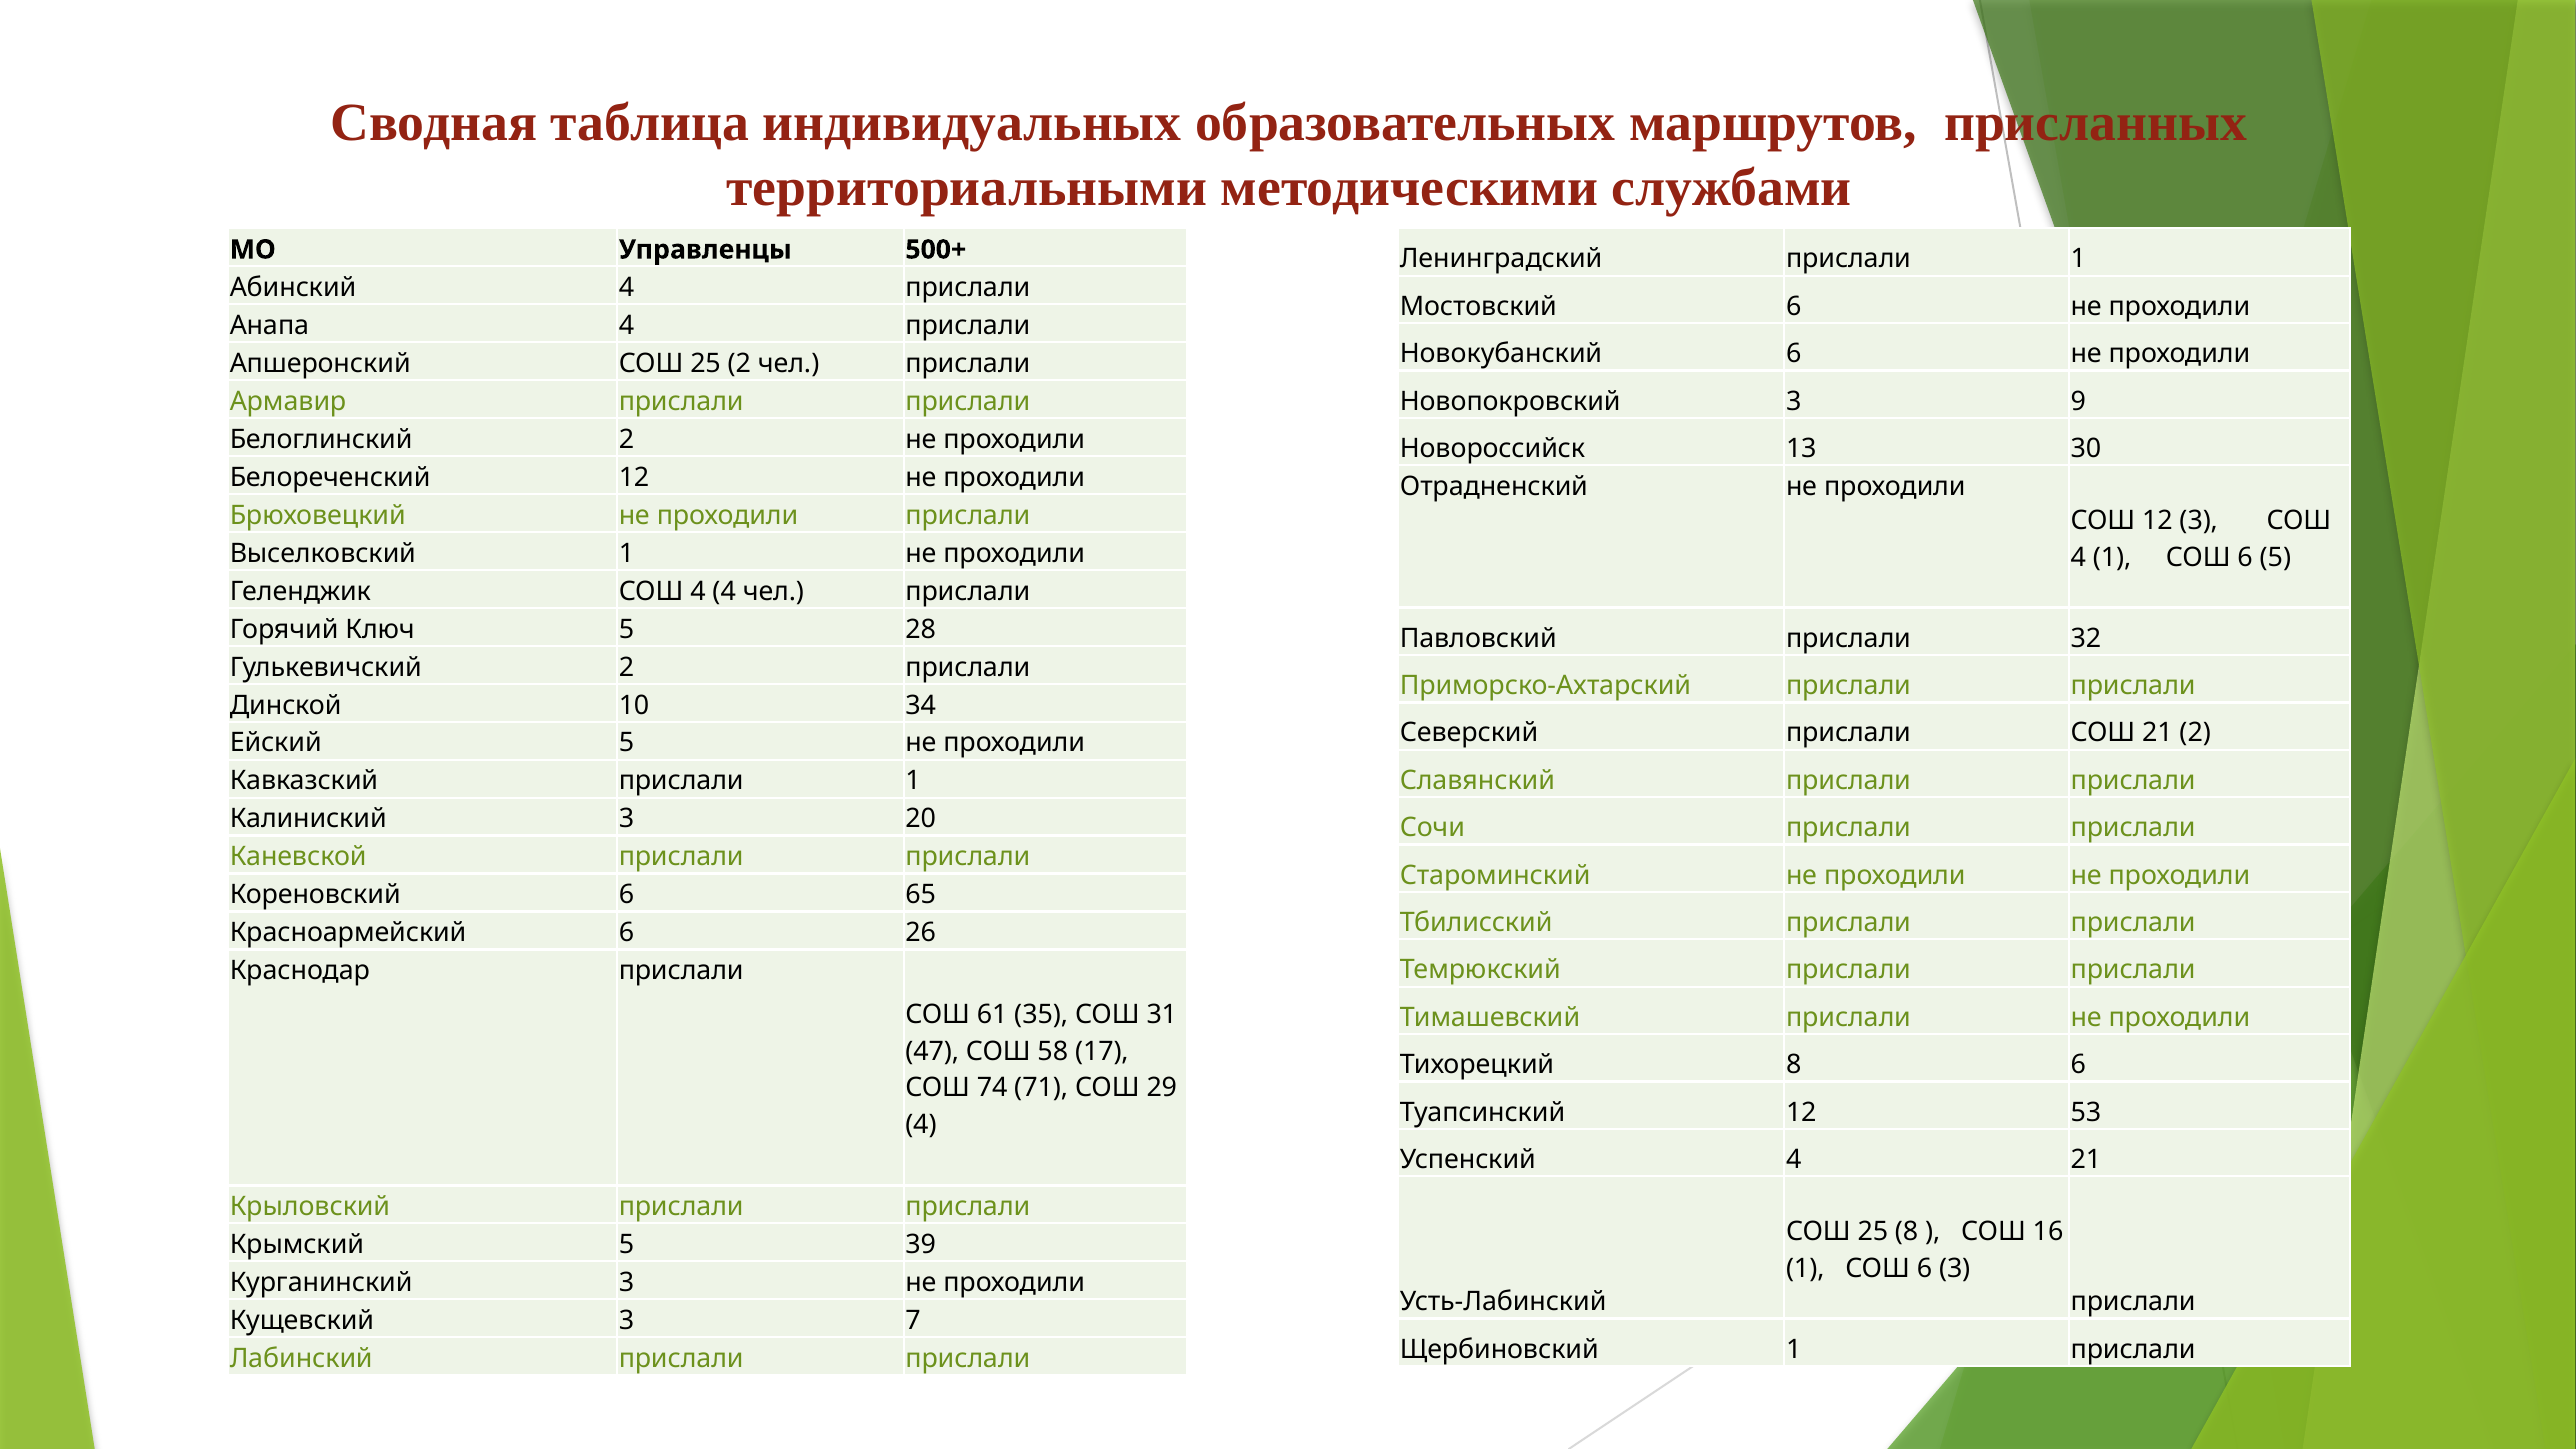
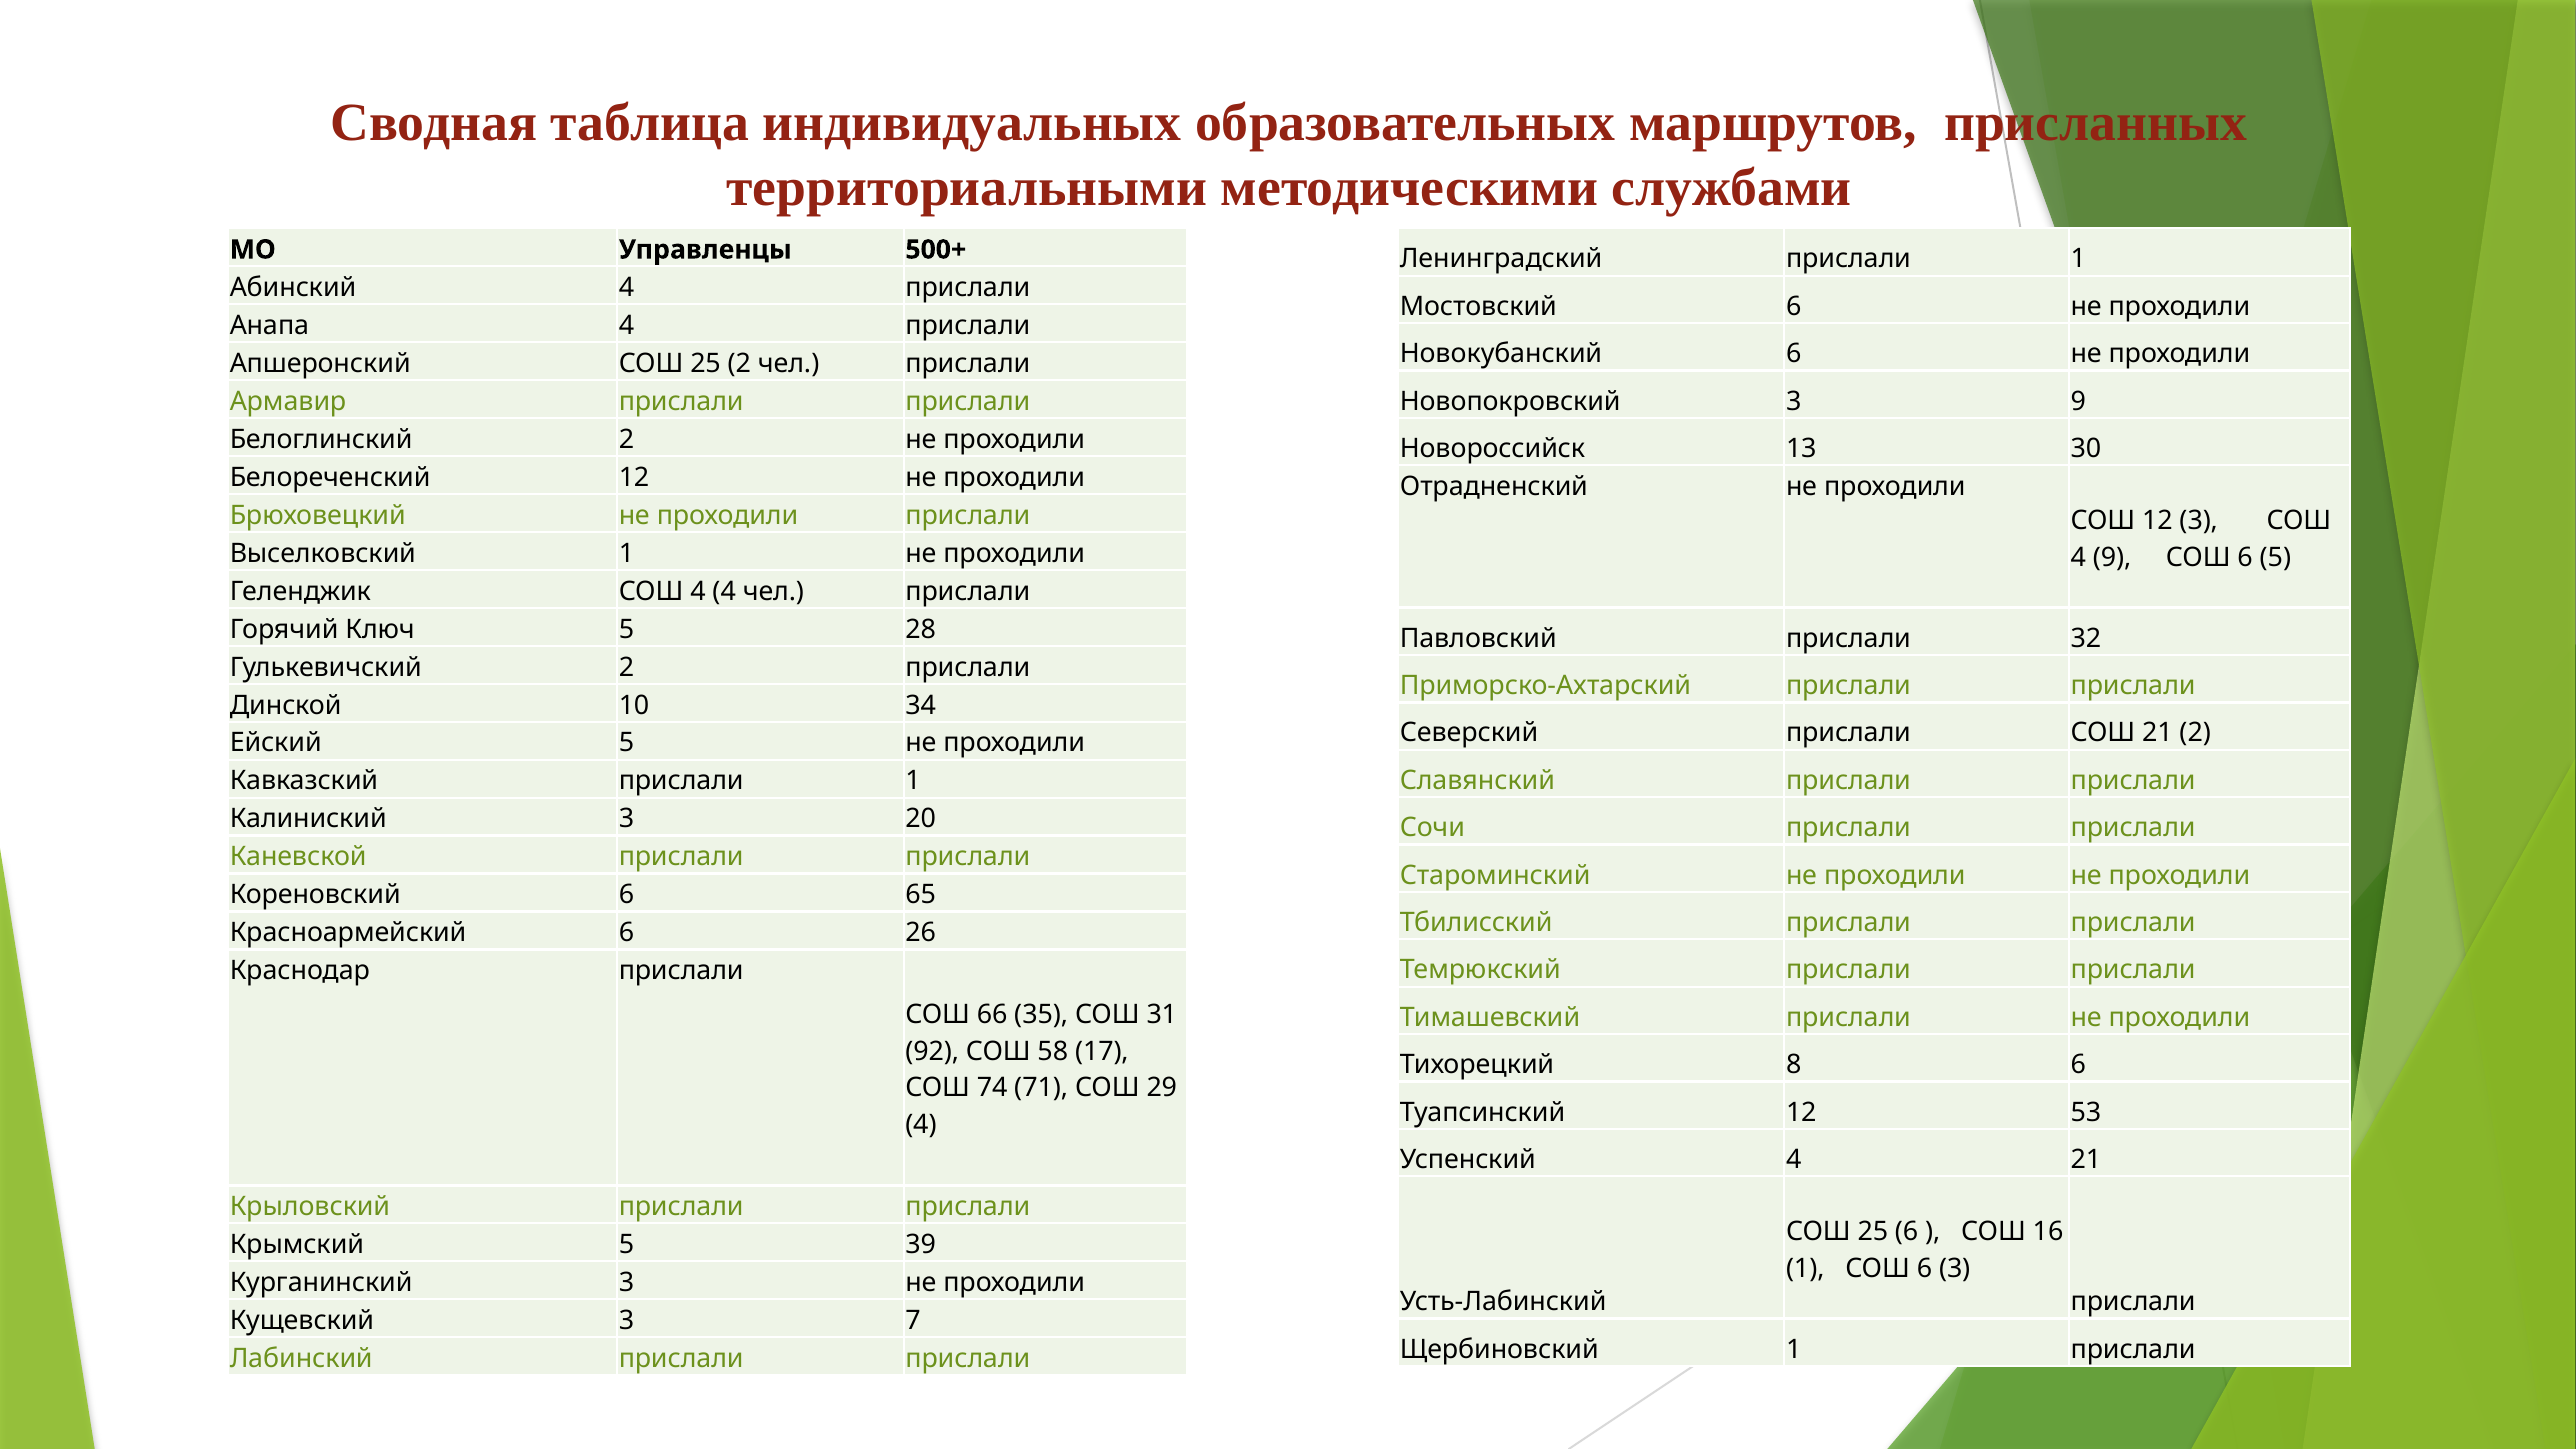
4 1: 1 -> 9
61: 61 -> 66
47: 47 -> 92
25 8: 8 -> 6
